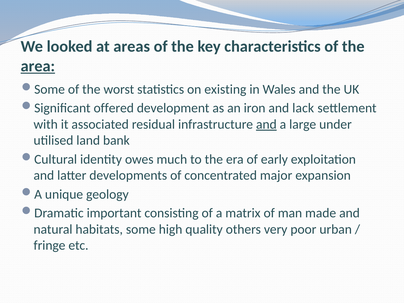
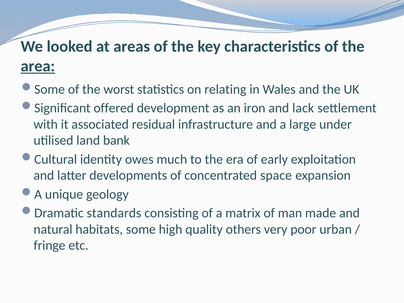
existing: existing -> relating
and at (266, 124) underline: present -> none
major: major -> space
important: important -> standards
